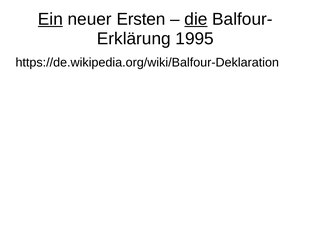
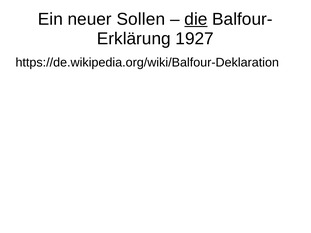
Ein underline: present -> none
Ersten: Ersten -> Sollen
1995: 1995 -> 1927
